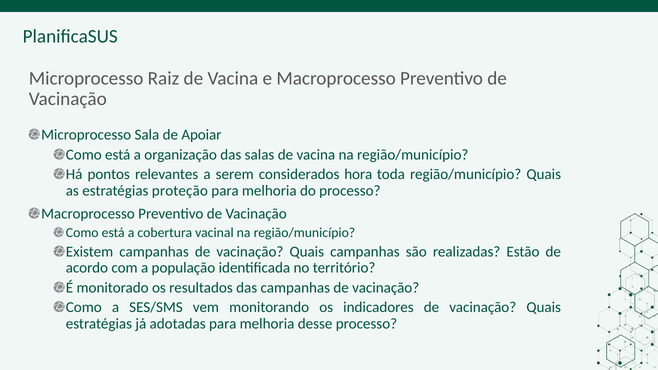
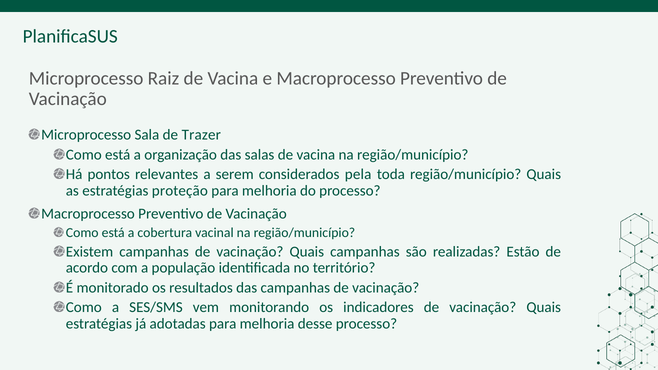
Apoiar: Apoiar -> Trazer
hora: hora -> pela
